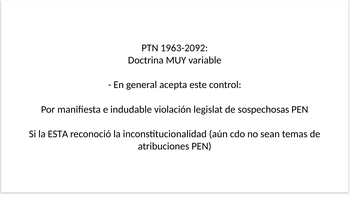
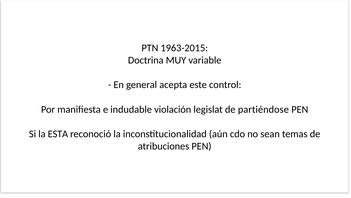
1963-2092: 1963-2092 -> 1963-2015
sospechosas: sospechosas -> partiéndose
